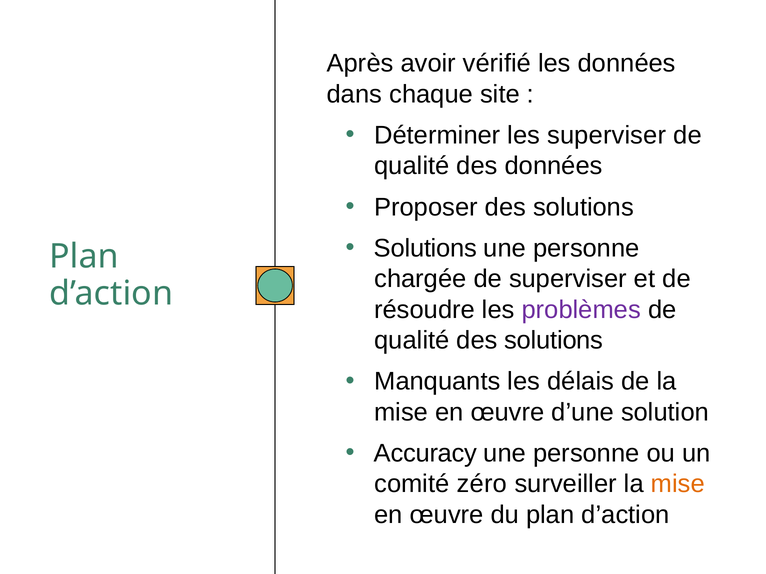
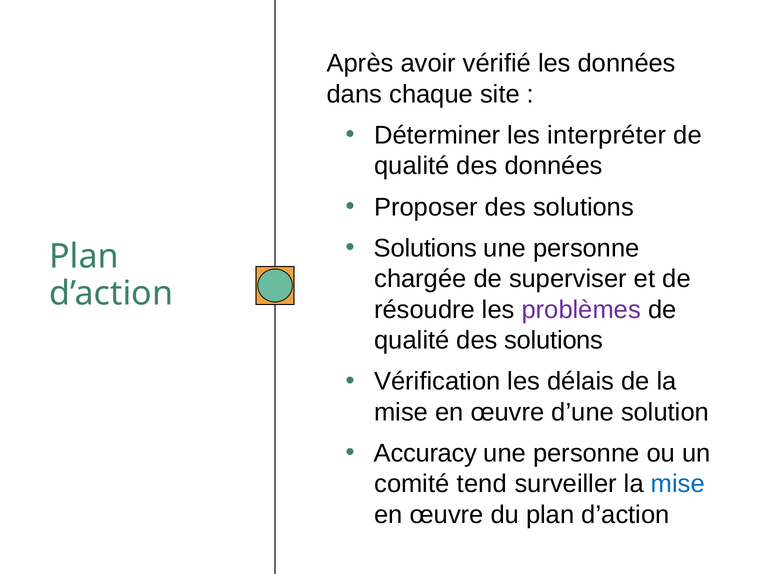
les superviser: superviser -> interpréter
Manquants: Manquants -> Vérification
zéro: zéro -> tend
mise at (678, 484) colour: orange -> blue
